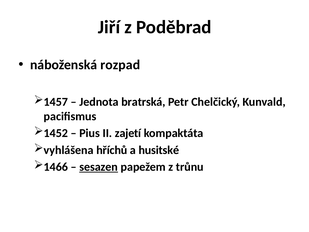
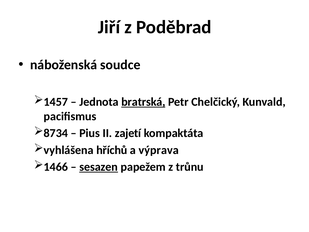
rozpad: rozpad -> soudce
bratrská underline: none -> present
1452: 1452 -> 8734
husitské: husitské -> výprava
